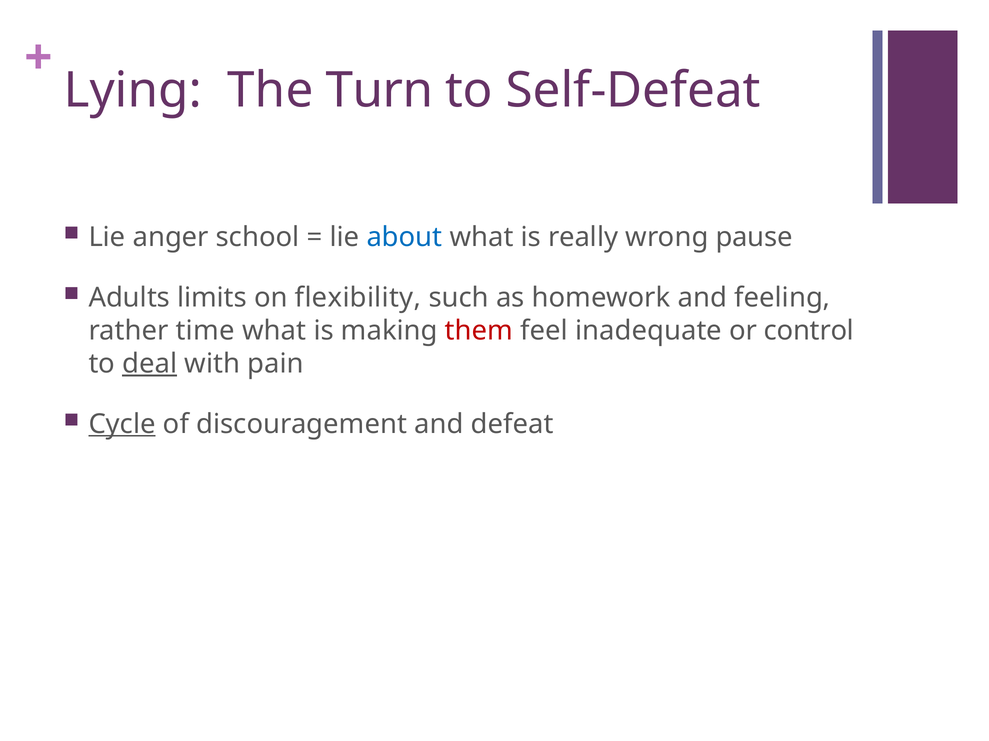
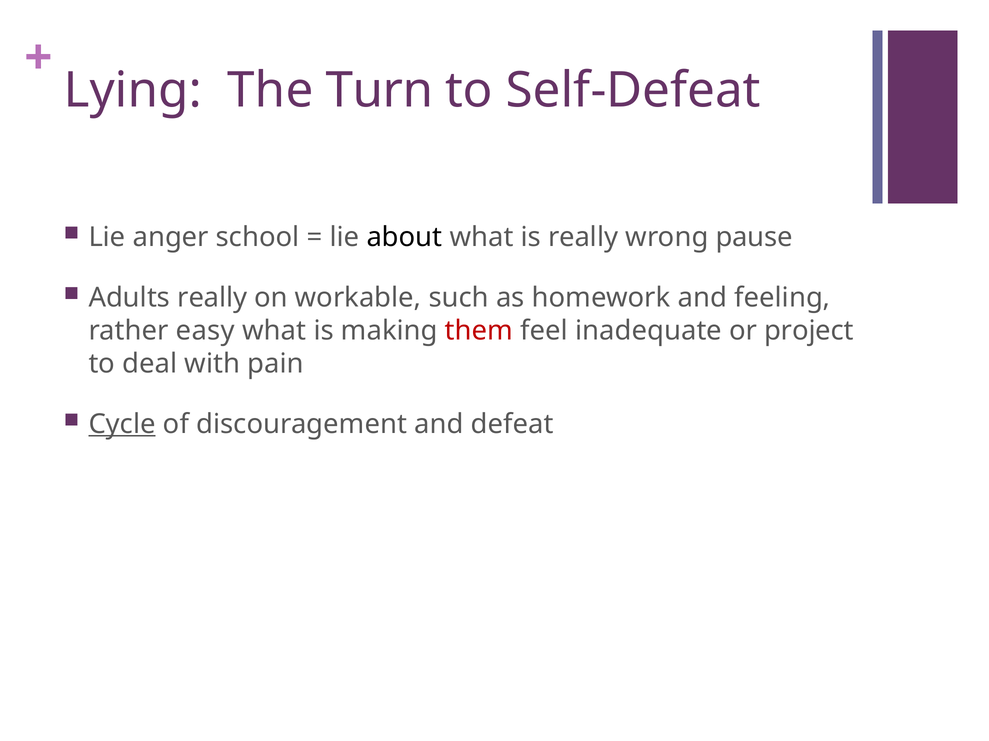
about colour: blue -> black
Adults limits: limits -> really
flexibility: flexibility -> workable
time: time -> easy
control: control -> project
deal underline: present -> none
